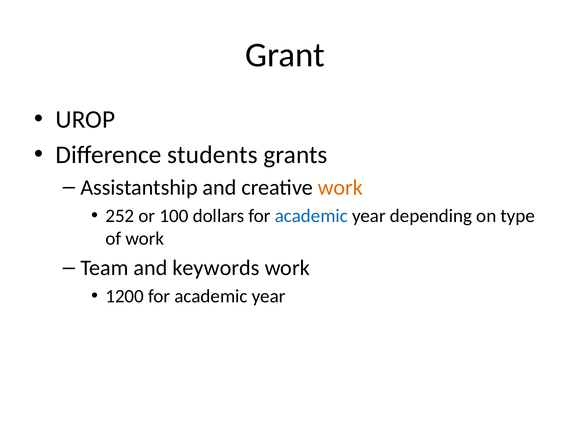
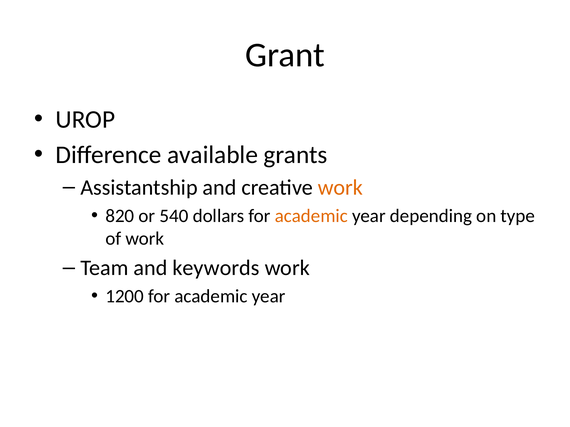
students: students -> available
252: 252 -> 820
100: 100 -> 540
academic at (311, 216) colour: blue -> orange
